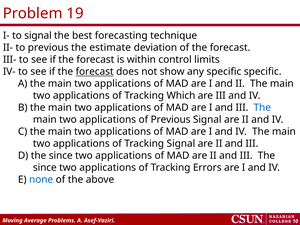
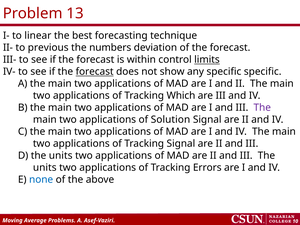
19: 19 -> 13
to signal: signal -> linear
estimate: estimate -> numbers
limits underline: none -> present
The at (262, 108) colour: blue -> purple
of Previous: Previous -> Solution
D the since: since -> units
since at (45, 168): since -> units
